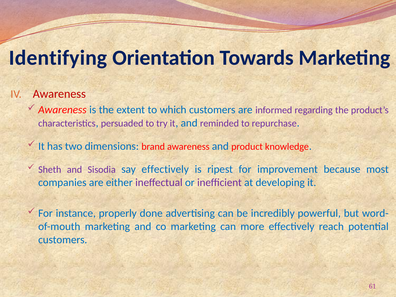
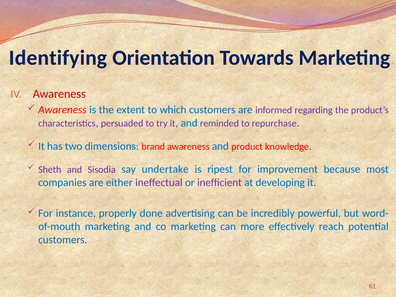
say effectively: effectively -> undertake
